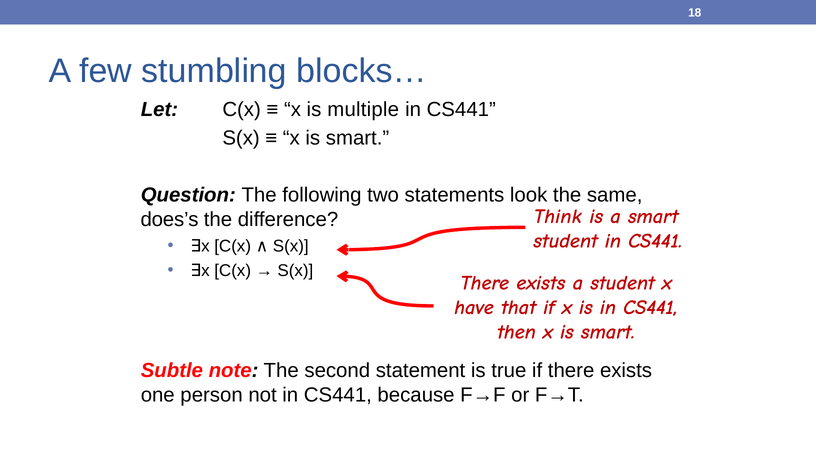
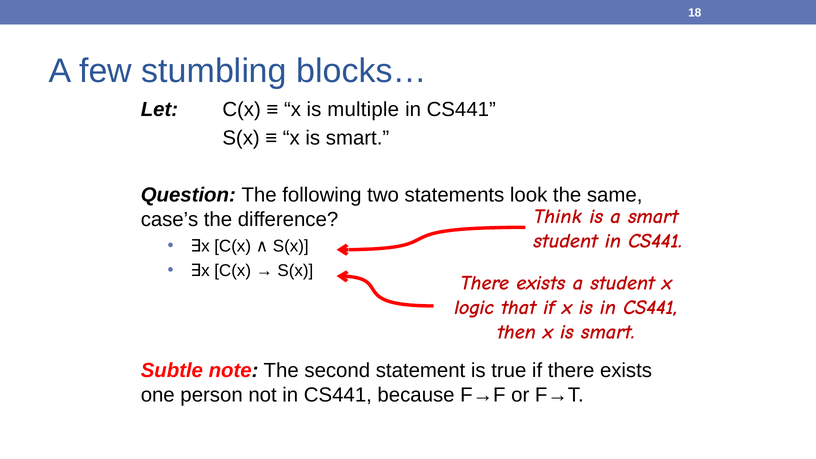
does’s: does’s -> case’s
have: have -> logic
